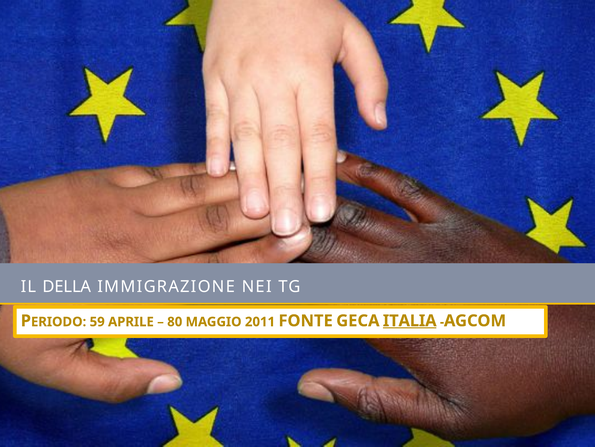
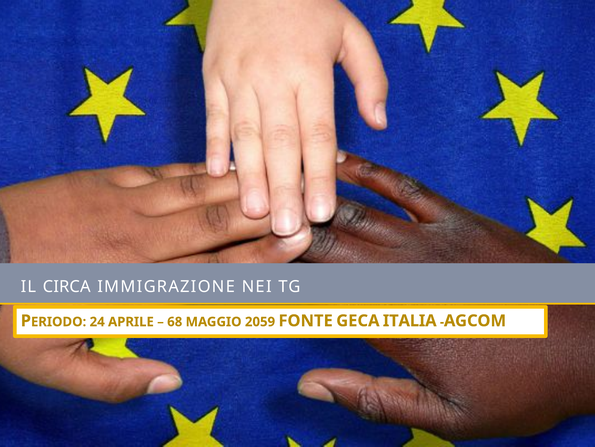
DELLA: DELLA -> CIRCA
59: 59 -> 24
80: 80 -> 68
2011: 2011 -> 2059
ITALIA underline: present -> none
